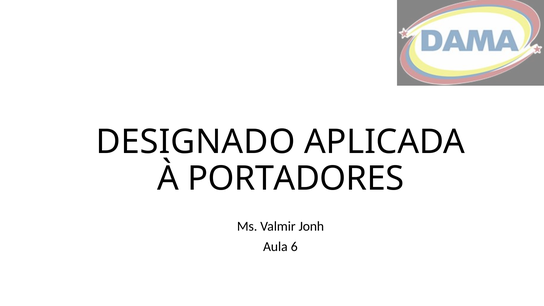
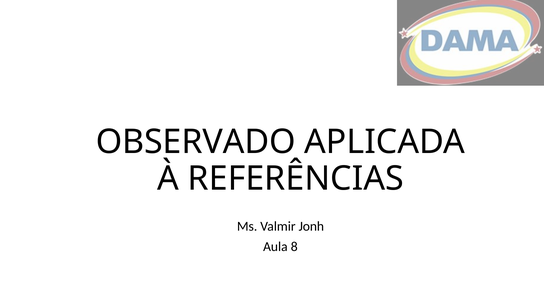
DESIGNADO: DESIGNADO -> OBSERVADO
PORTADORES: PORTADORES -> REFERÊNCIAS
6: 6 -> 8
